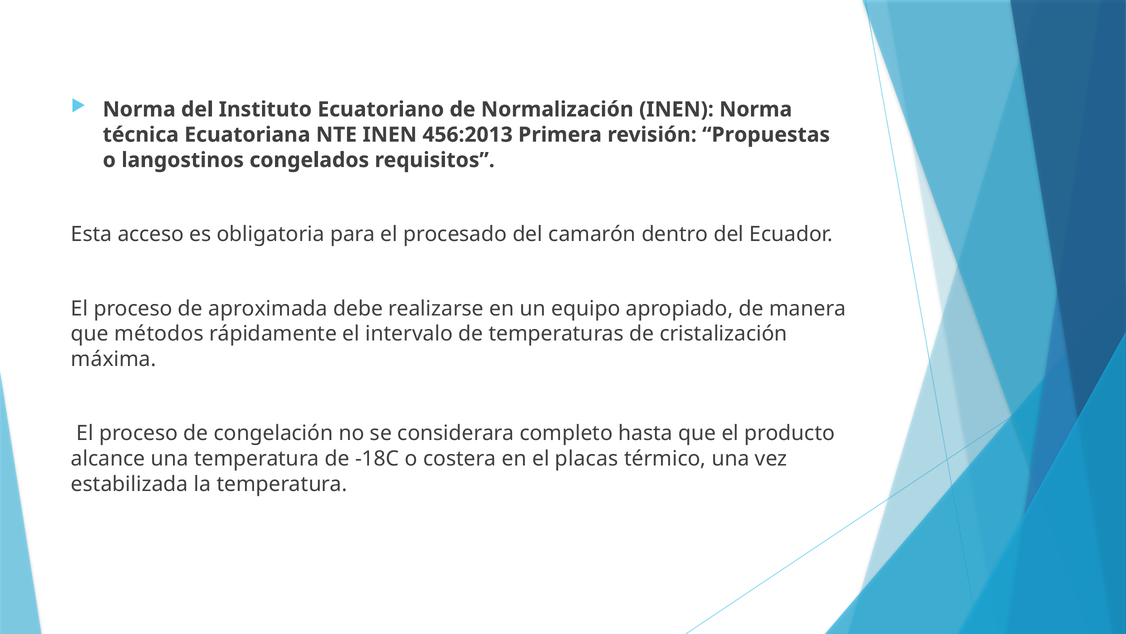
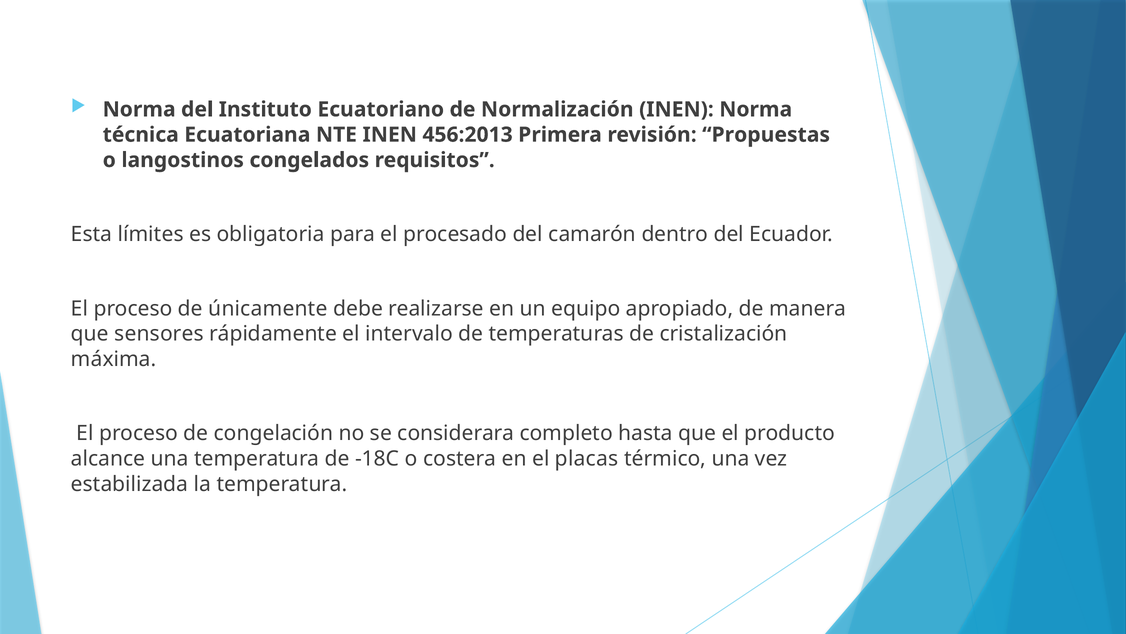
acceso: acceso -> límites
aproximada: aproximada -> únicamente
métodos: métodos -> sensores
